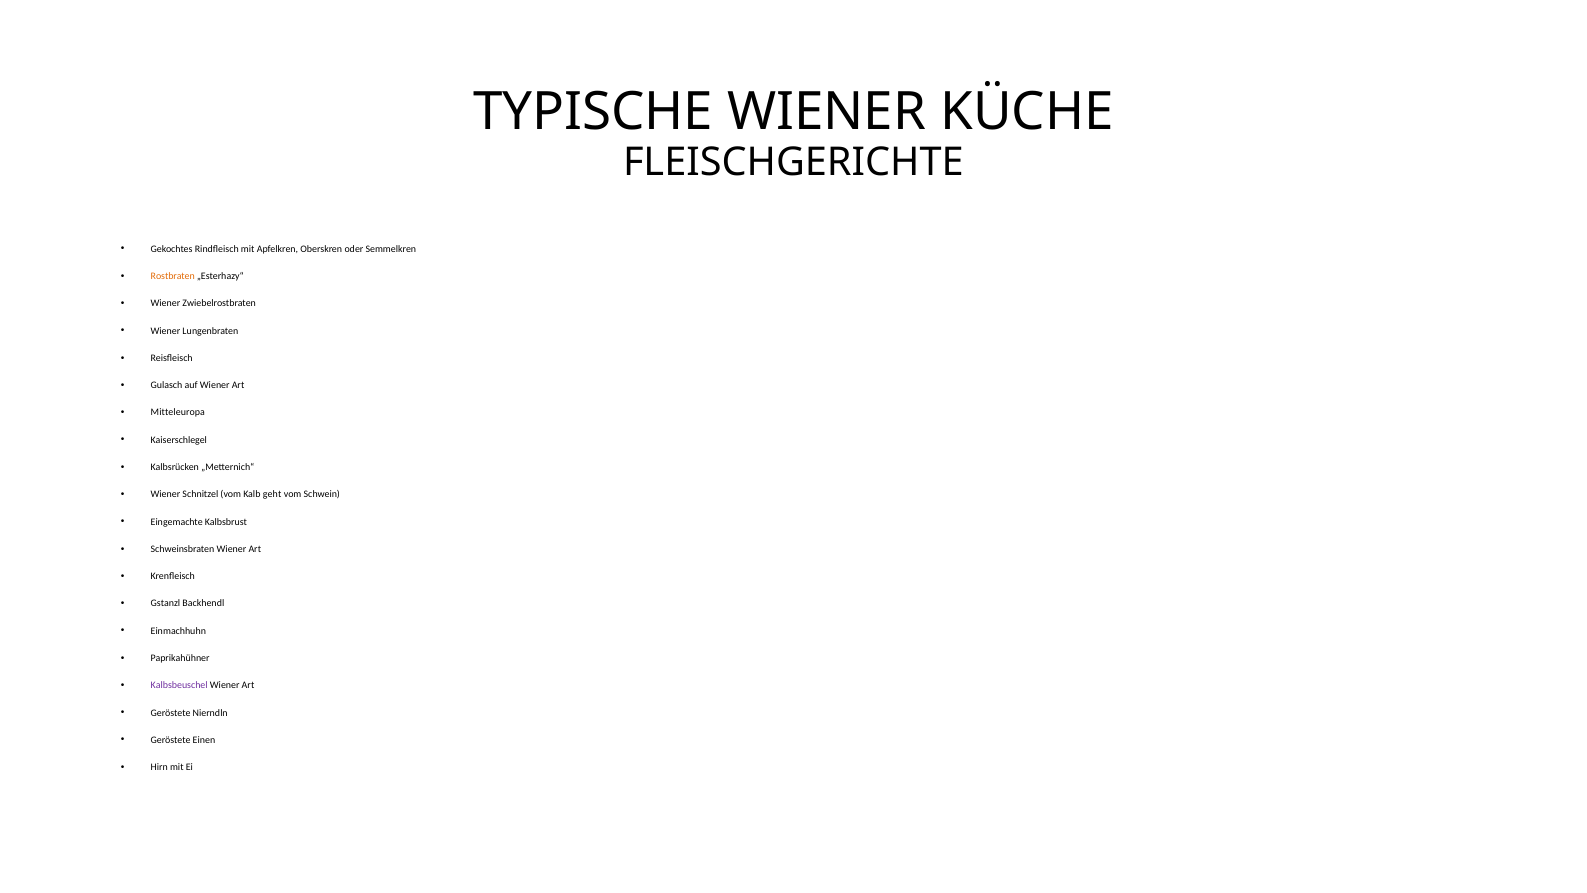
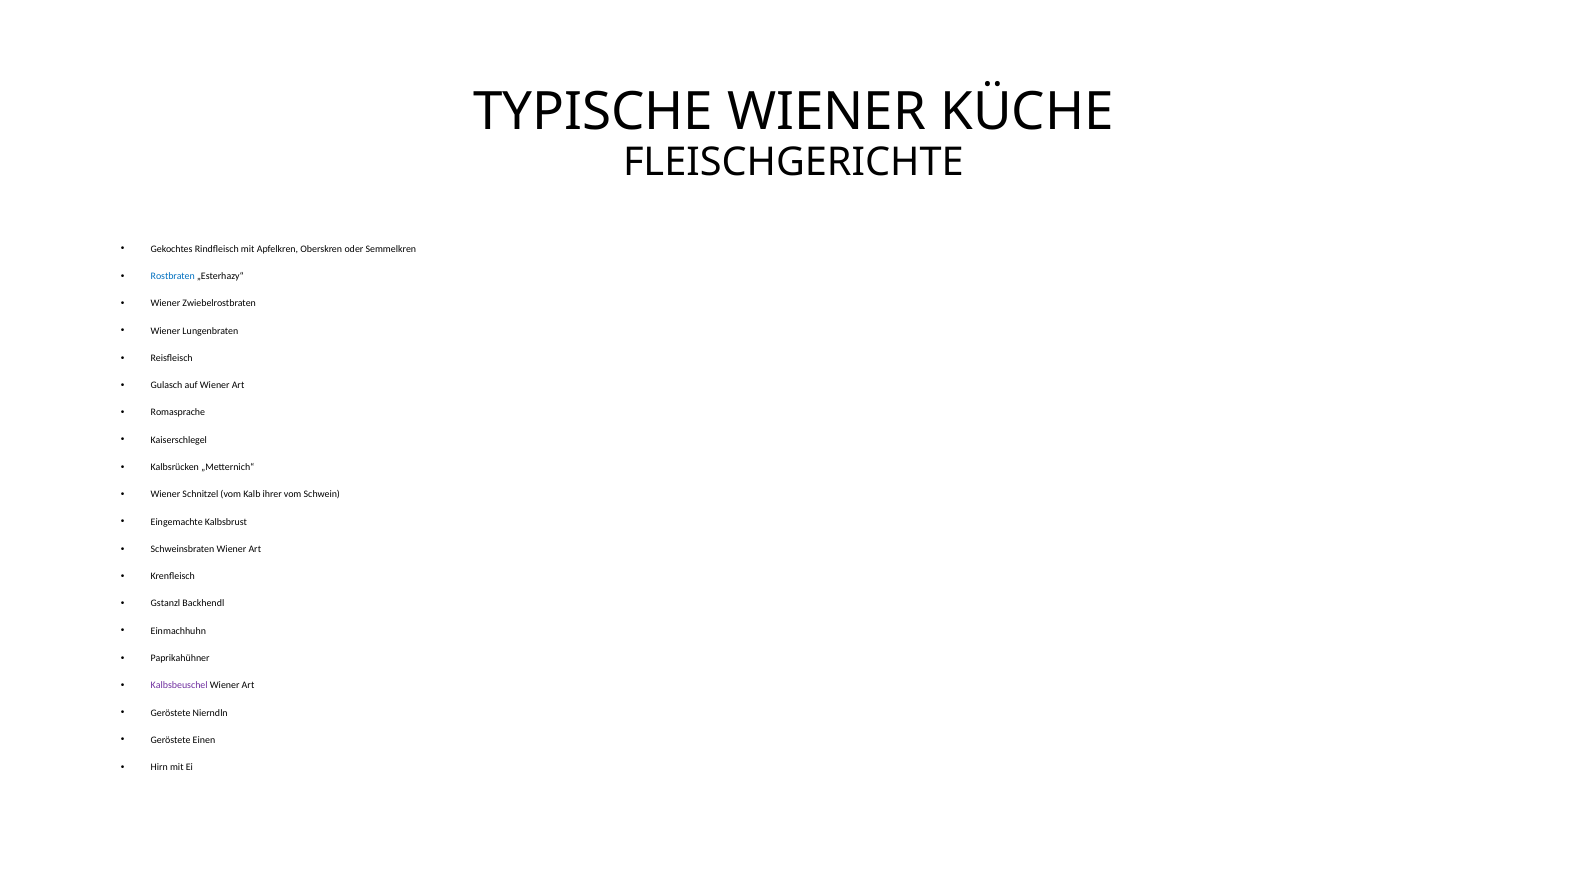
Rostbraten colour: orange -> blue
Mitteleuropa: Mitteleuropa -> Romasprache
geht: geht -> ihrer
